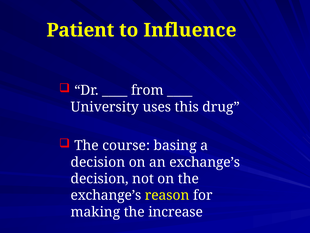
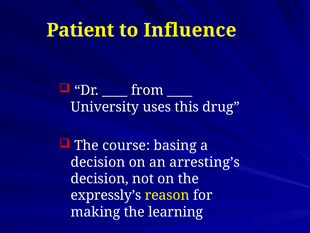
an exchange’s: exchange’s -> arresting’s
exchange’s at (106, 195): exchange’s -> expressly’s
increase: increase -> learning
